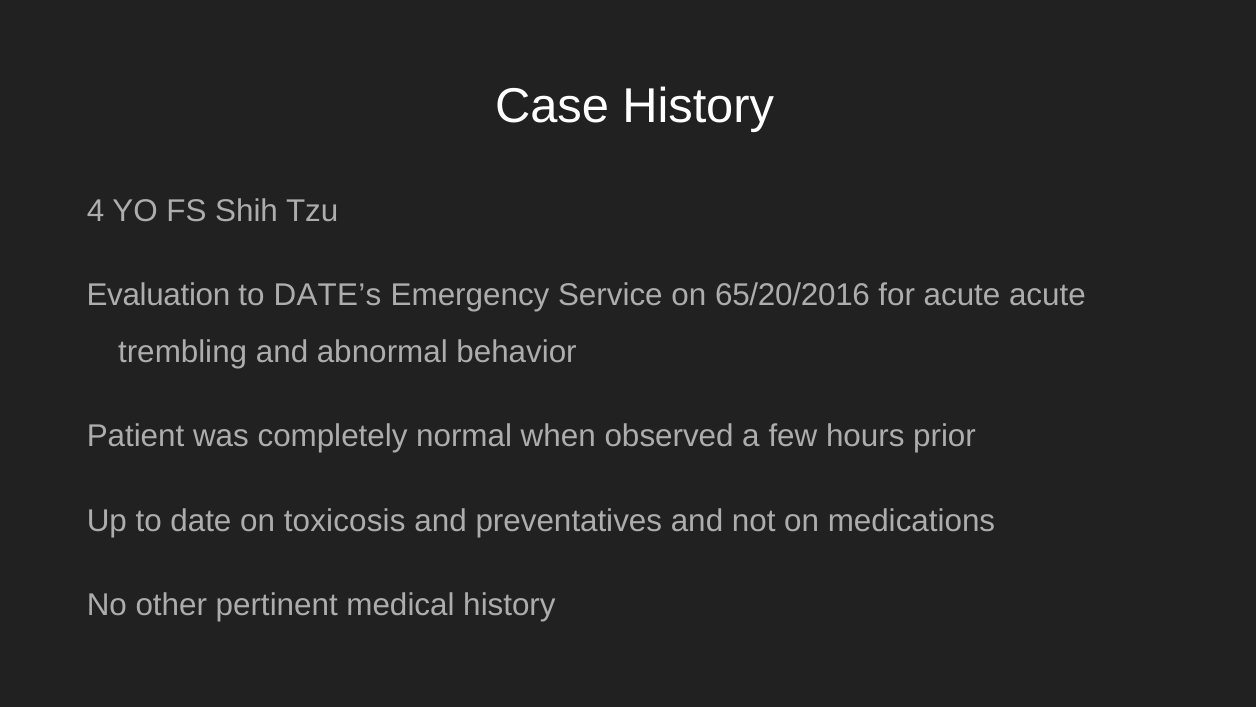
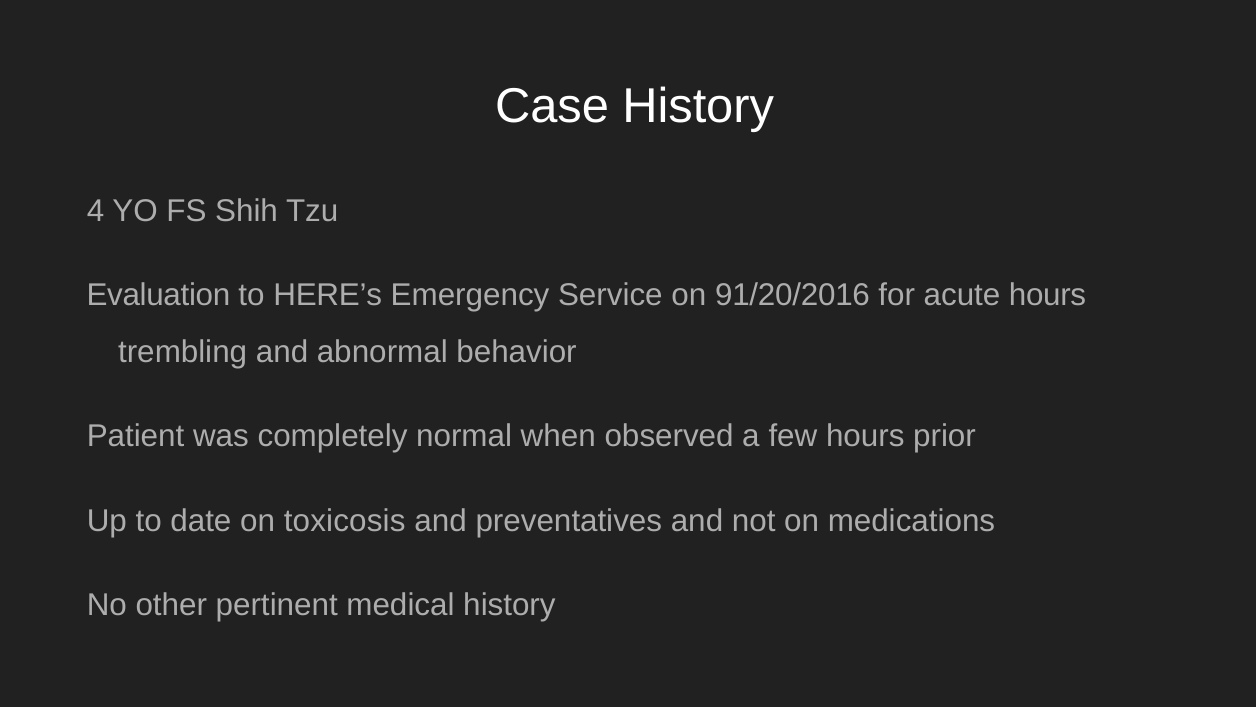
DATE’s: DATE’s -> HERE’s
65/20/2016: 65/20/2016 -> 91/20/2016
acute acute: acute -> hours
